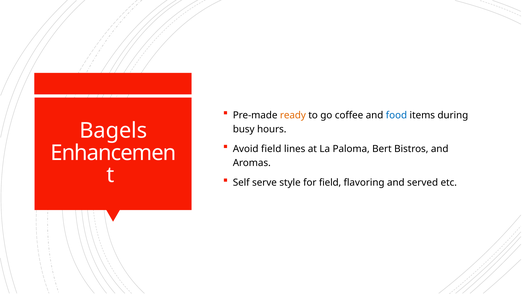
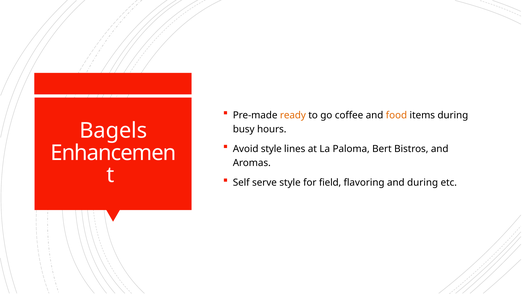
food colour: blue -> orange
Avoid field: field -> style
and served: served -> during
